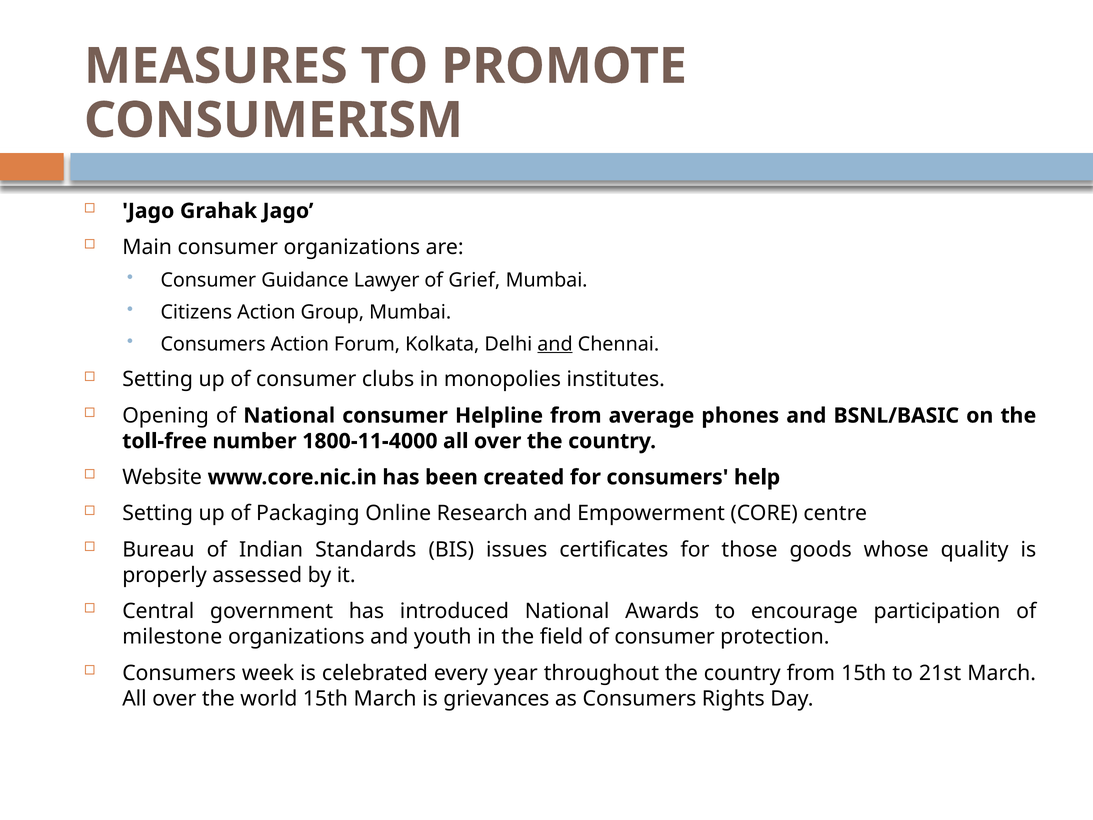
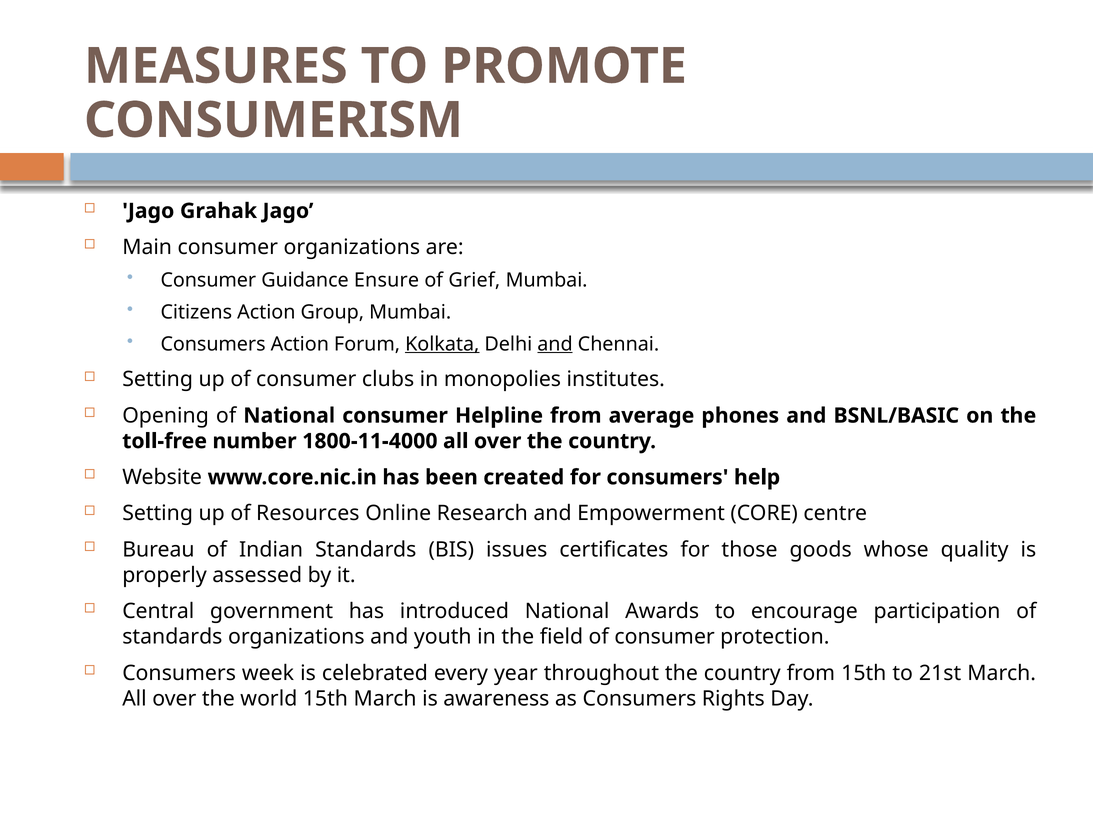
Lawyer: Lawyer -> Ensure
Kolkata underline: none -> present
Packaging: Packaging -> Resources
milestone at (172, 637): milestone -> standards
grievances: grievances -> awareness
